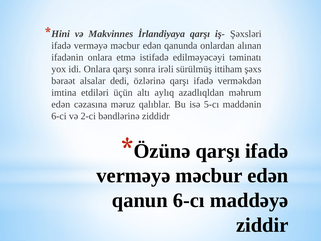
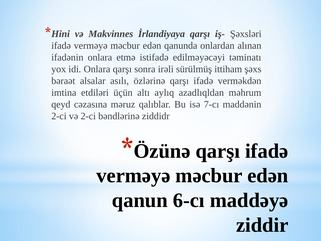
dedi: dedi -> asılı
edən at (61, 104): edən -> qeyd
5-cı: 5-cı -> 7-cı
6-ci at (59, 116): 6-ci -> 2-ci
